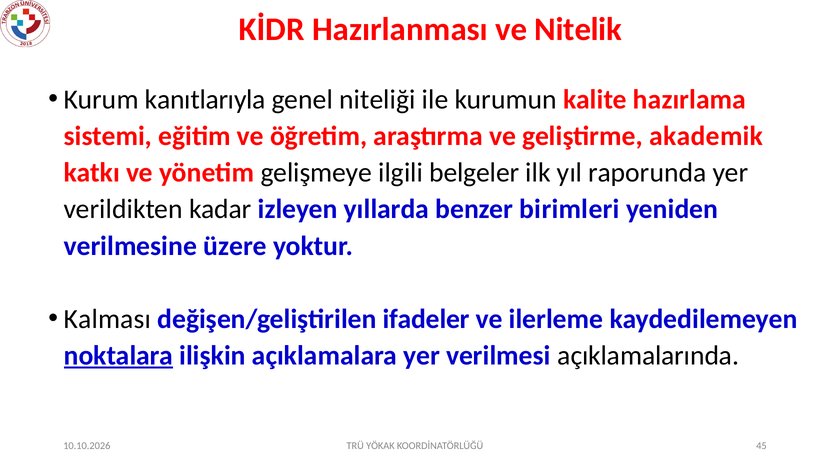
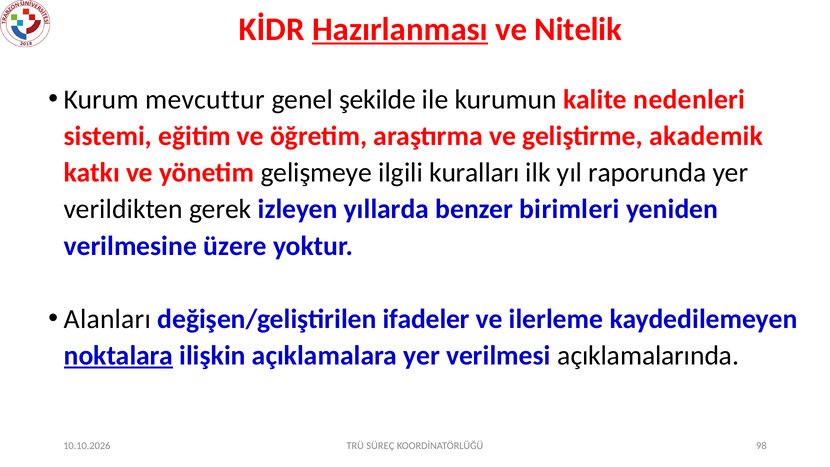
Hazırlanması underline: none -> present
kanıtlarıyla: kanıtlarıyla -> mevcuttur
niteliği: niteliği -> şekilde
hazırlama: hazırlama -> nedenleri
belgeler: belgeler -> kuralları
kadar: kadar -> gerek
Kalması: Kalması -> Alanları
YÖKAK: YÖKAK -> SÜREÇ
45: 45 -> 98
